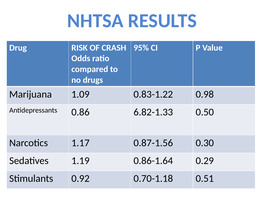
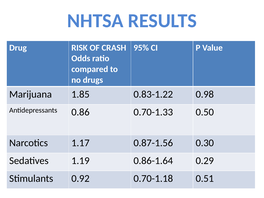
1.09: 1.09 -> 1.85
6.82-1.33: 6.82-1.33 -> 0.70-1.33
